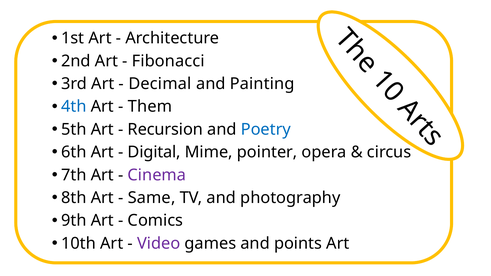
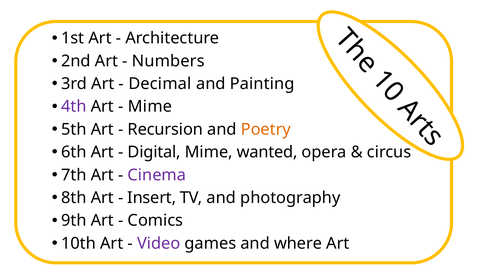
Fibonacci: Fibonacci -> Numbers
4th colour: blue -> purple
Them at (150, 107): Them -> Mime
Poetry colour: blue -> orange
pointer: pointer -> wanted
Same: Same -> Insert
points: points -> where
